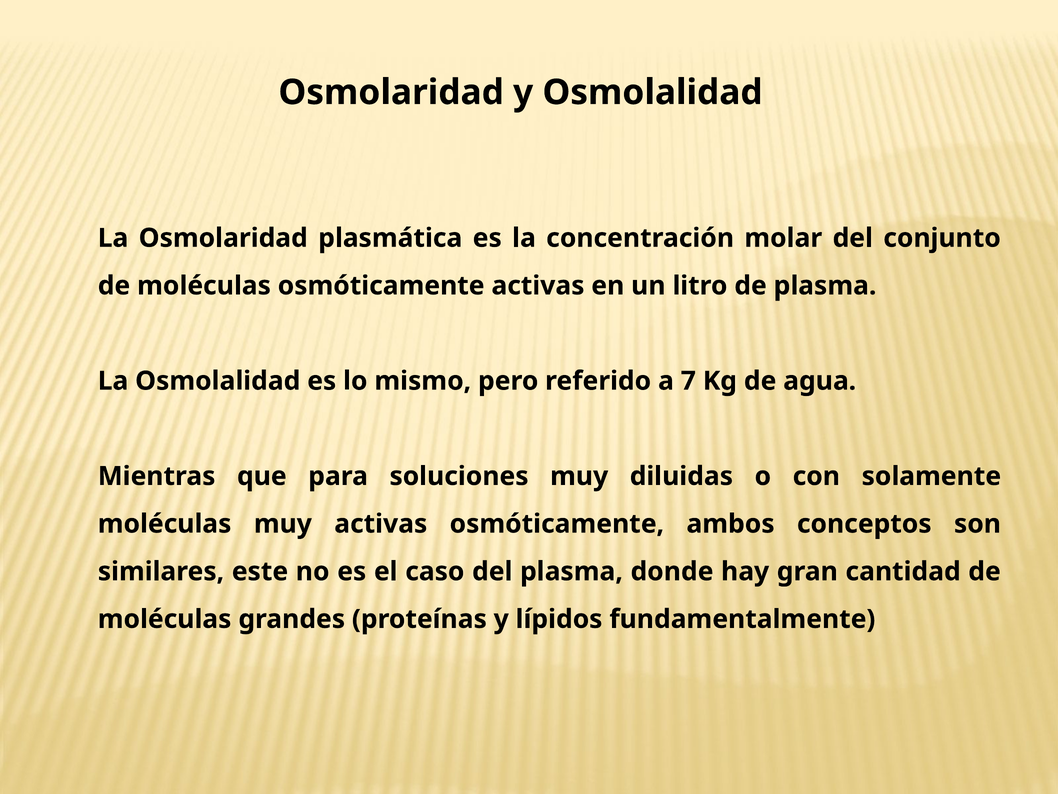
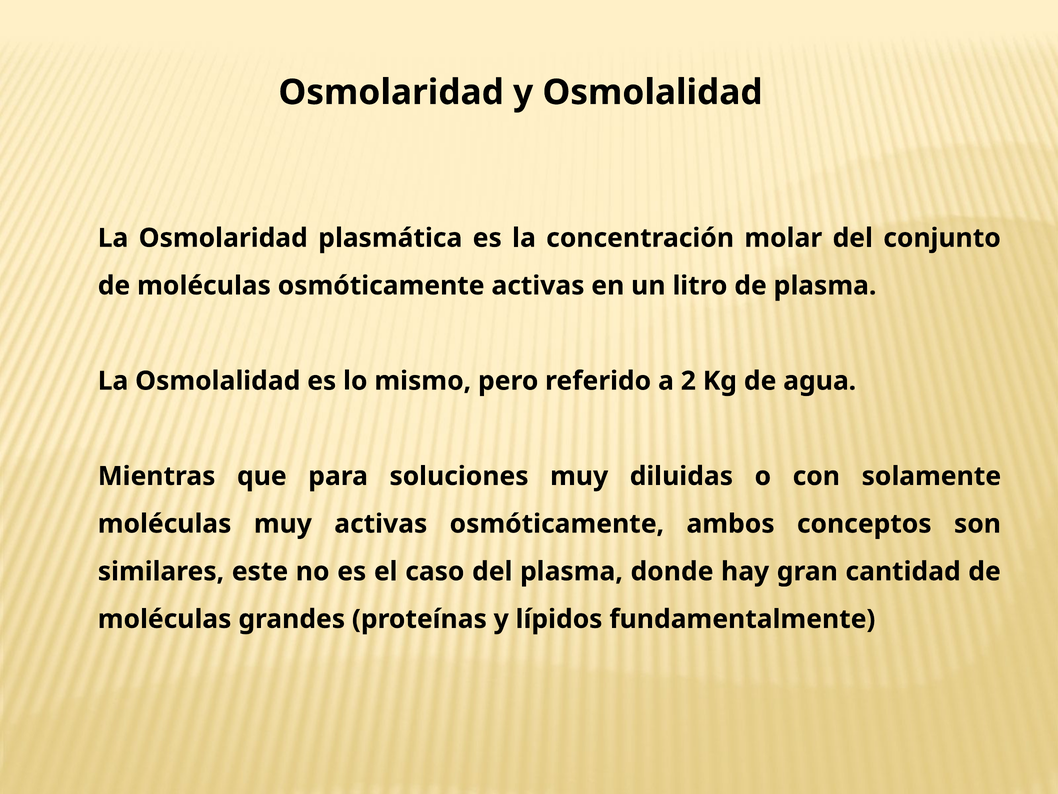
7: 7 -> 2
